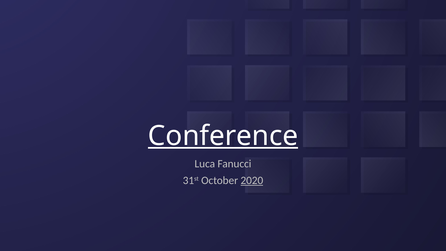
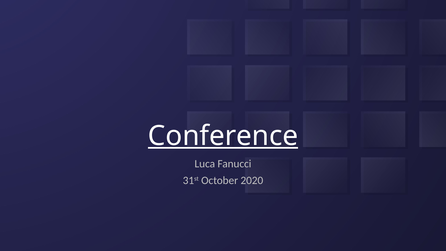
2020 underline: present -> none
